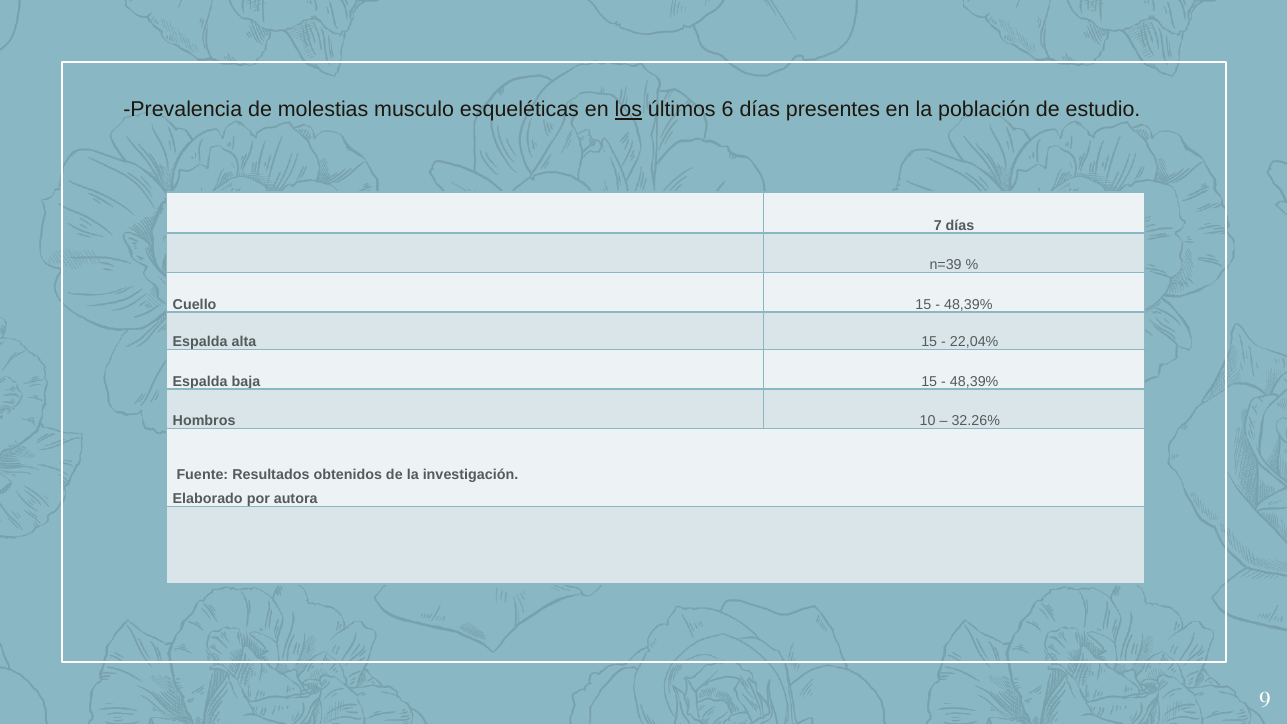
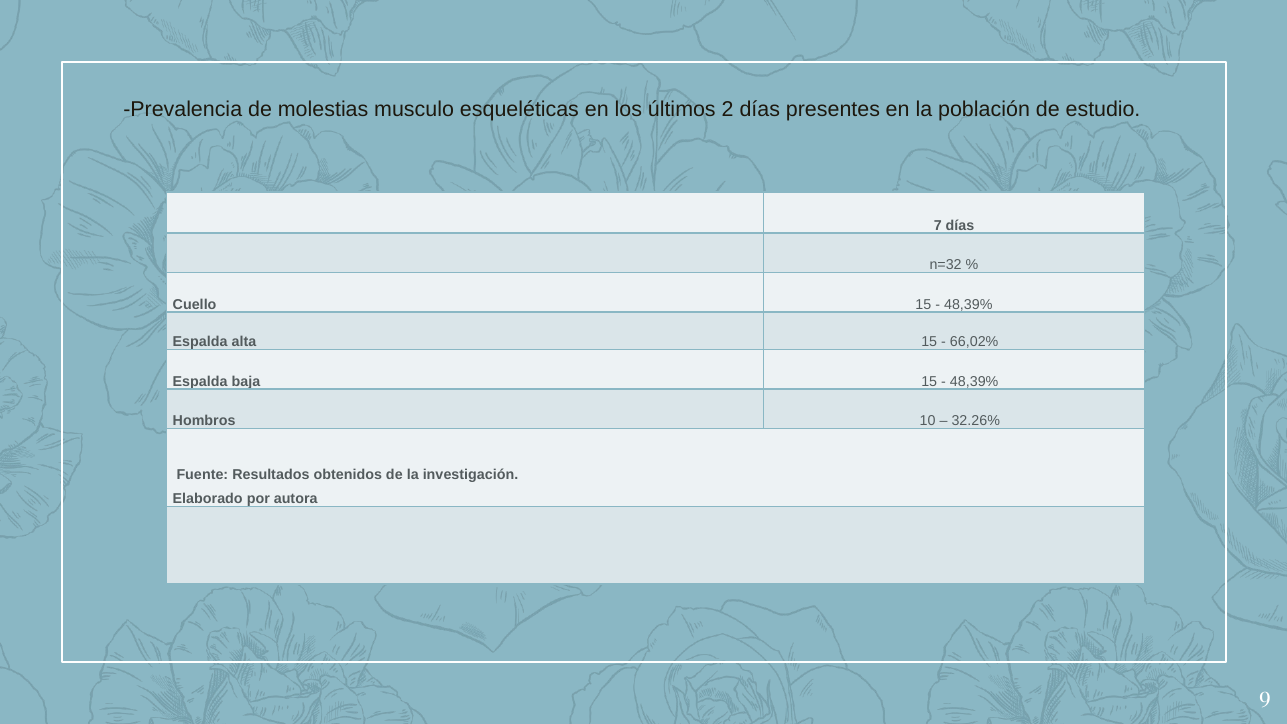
los underline: present -> none
6: 6 -> 2
n=39: n=39 -> n=32
22,04%: 22,04% -> 66,02%
